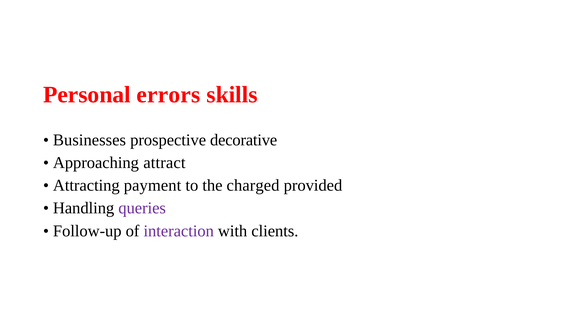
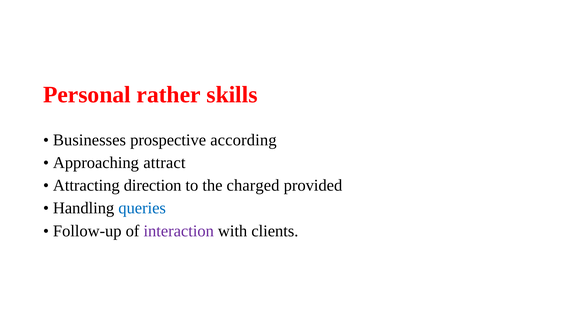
errors: errors -> rather
decorative: decorative -> according
payment: payment -> direction
queries colour: purple -> blue
